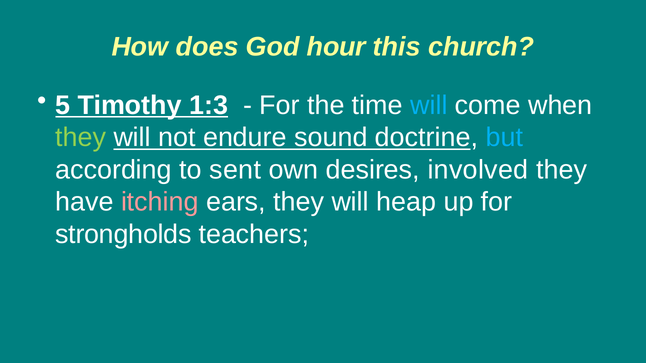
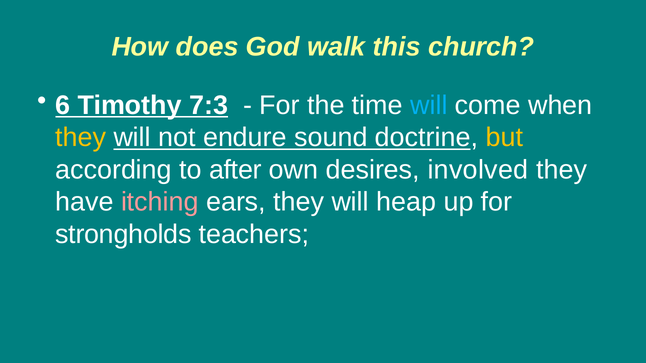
hour: hour -> walk
5: 5 -> 6
1:3: 1:3 -> 7:3
they at (81, 138) colour: light green -> yellow
but colour: light blue -> yellow
sent: sent -> after
